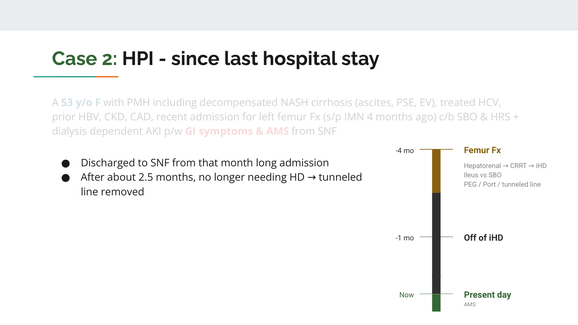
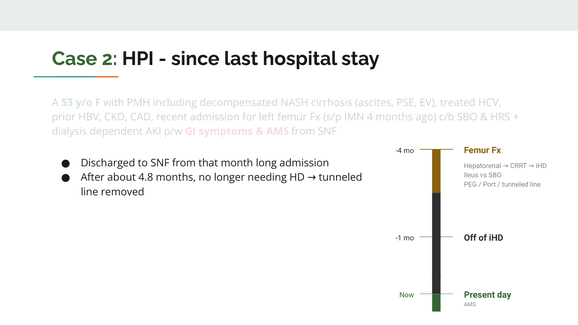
2.5: 2.5 -> 4.8
